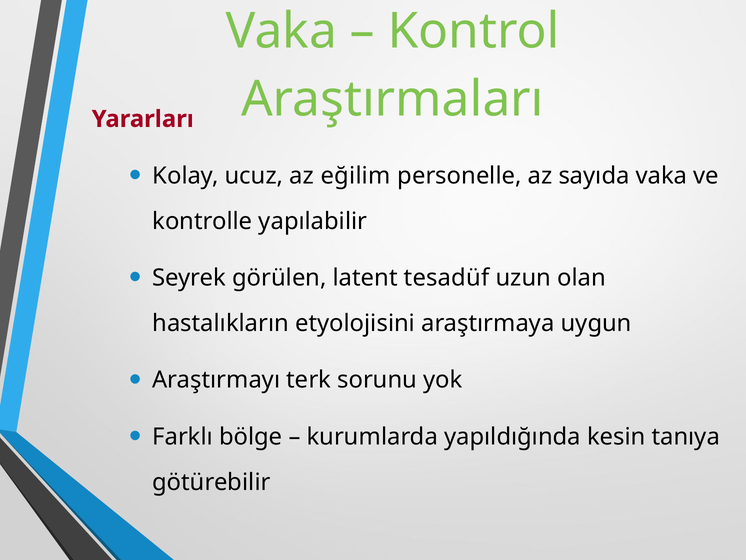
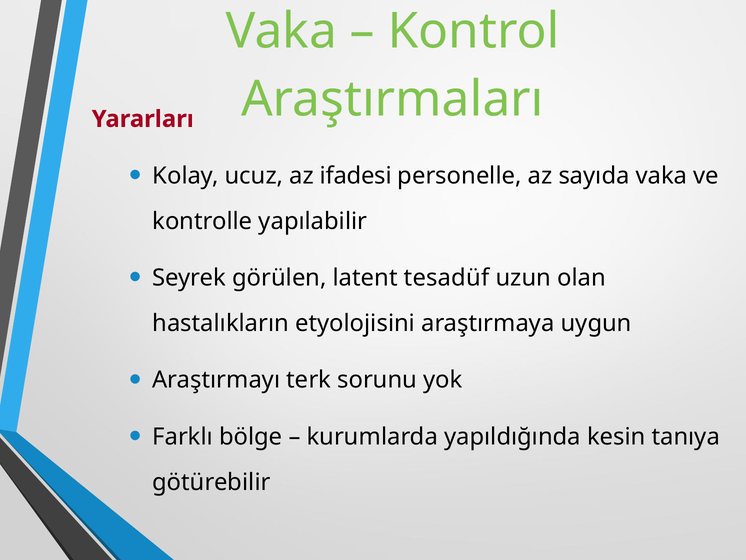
eğilim: eğilim -> ifadesi
